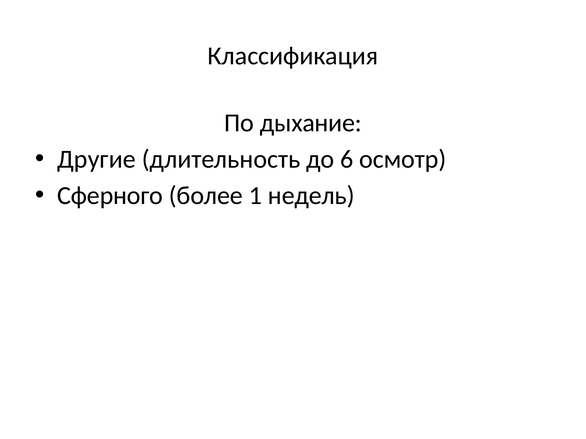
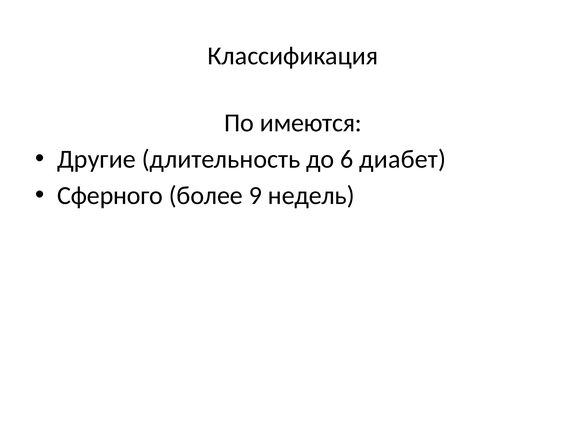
дыхание: дыхание -> имеются
осмотр: осмотр -> диабет
1: 1 -> 9
